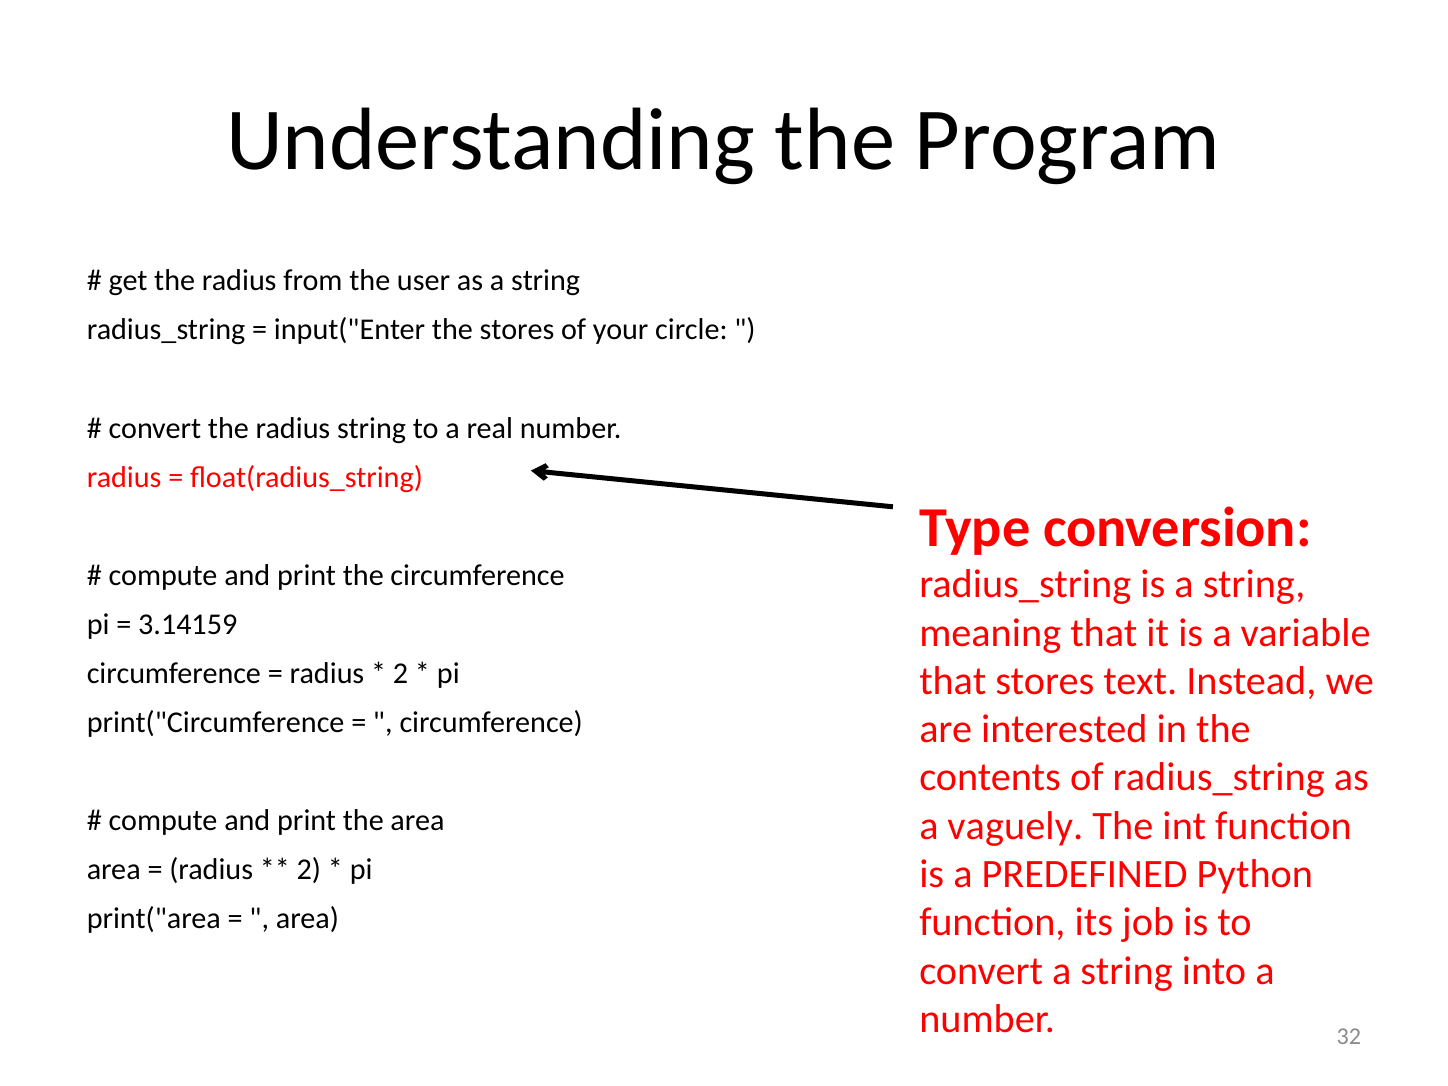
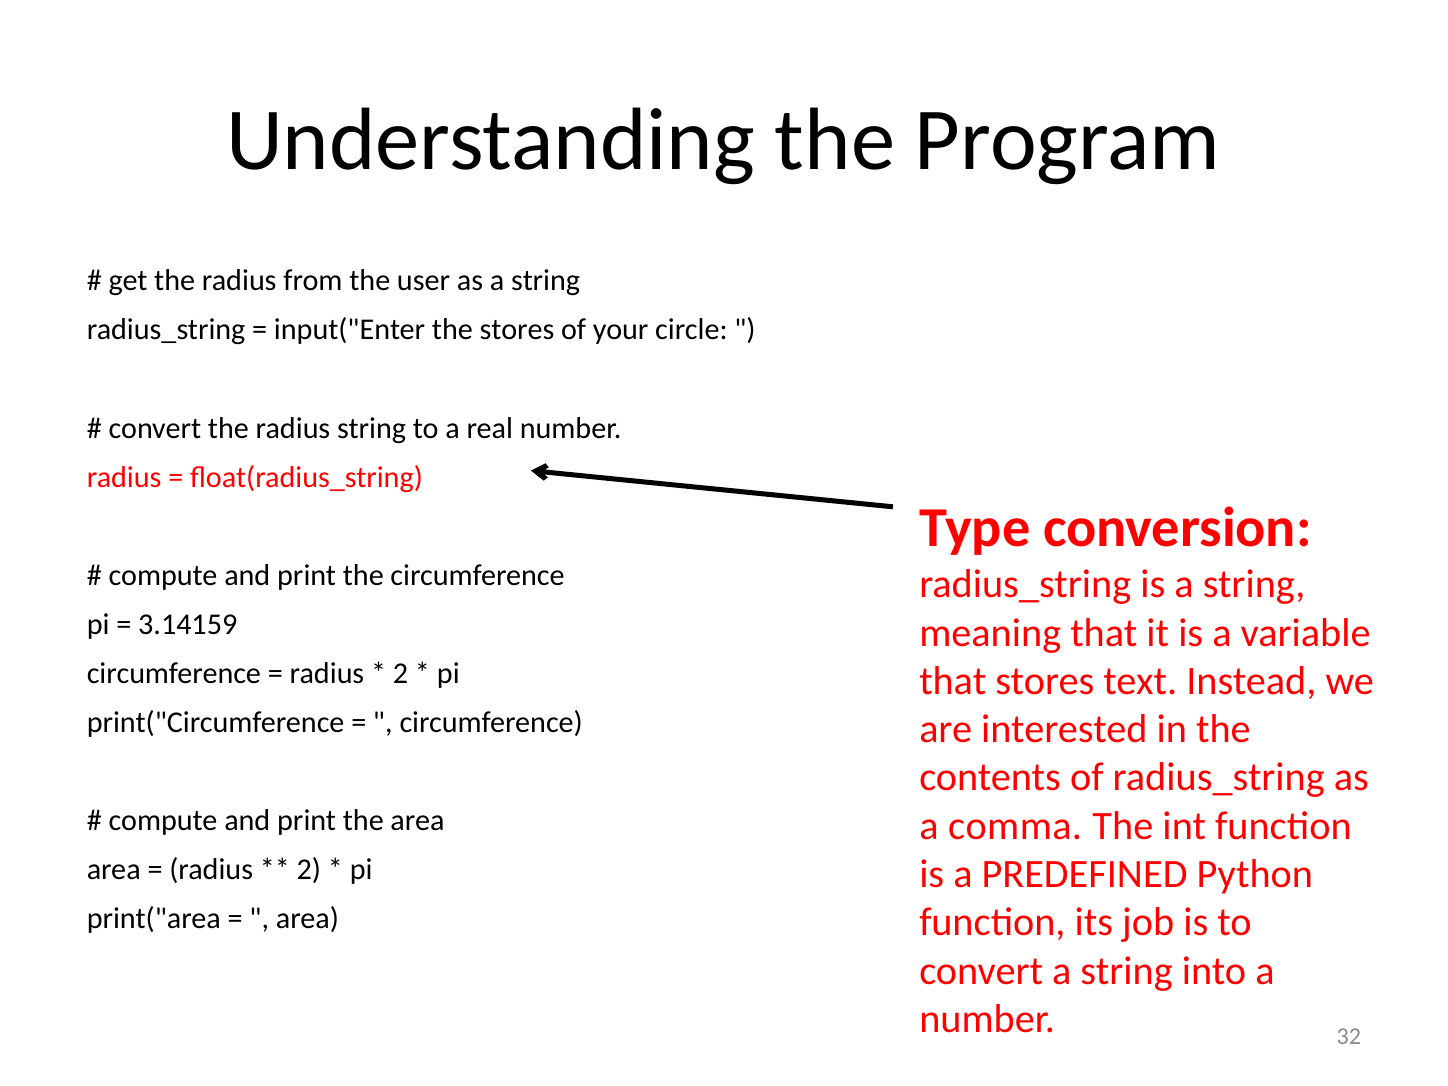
vaguely: vaguely -> comma
